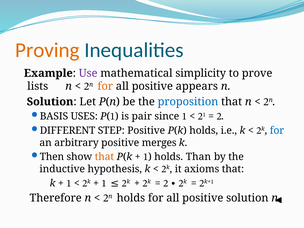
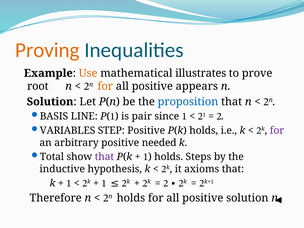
Use colour: purple -> orange
simplicity: simplicity -> illustrates
lists: lists -> root
USES: USES -> LINE
DIFFERENT: DIFFERENT -> VARIABLES
for at (277, 131) colour: blue -> purple
merges: merges -> needed
Then: Then -> Total
that at (104, 157) colour: orange -> purple
Than: Than -> Steps
